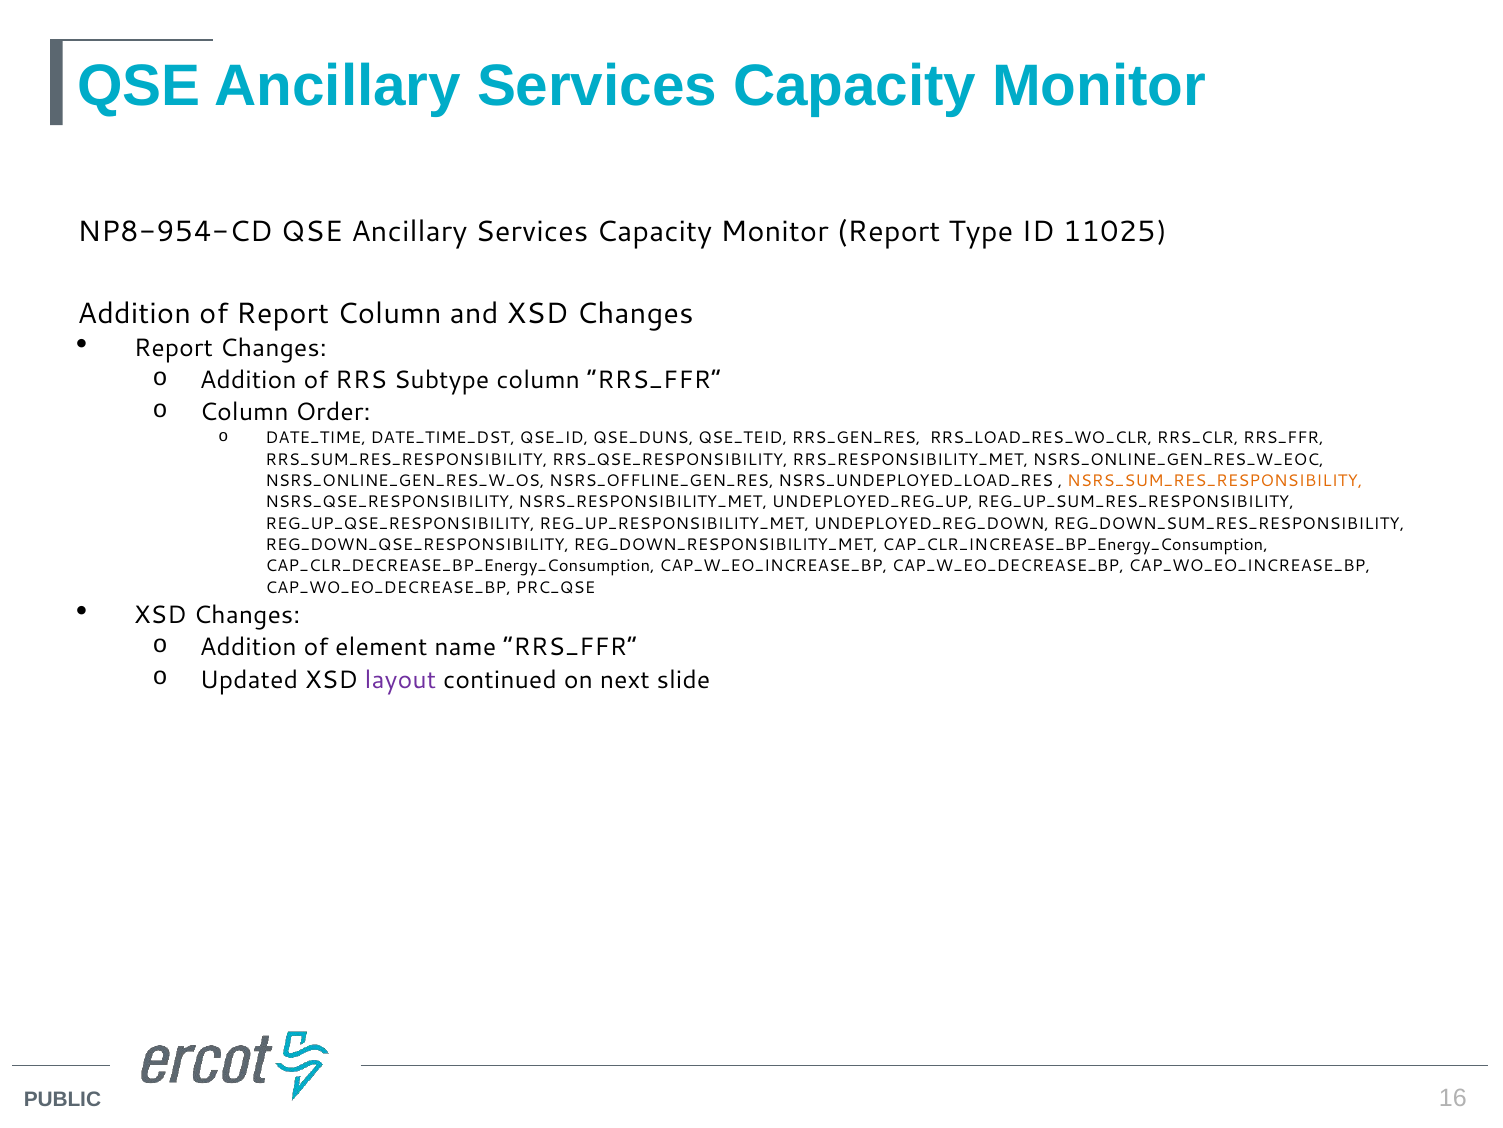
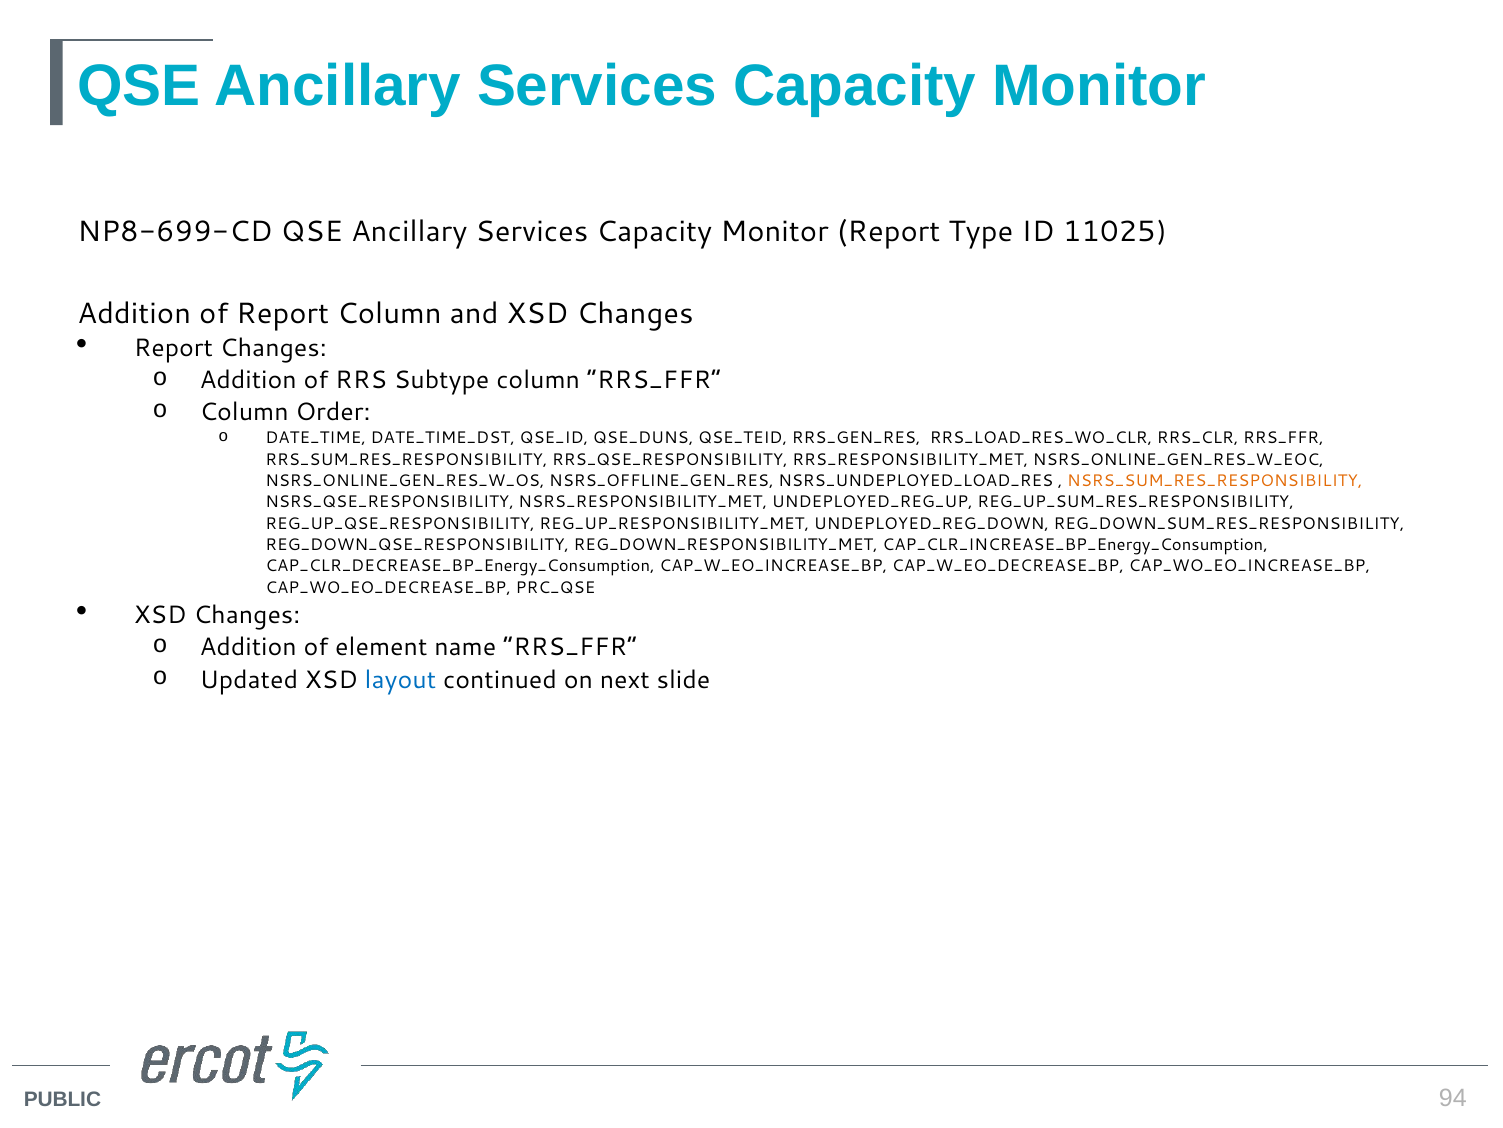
NP8-954-CD: NP8-954-CD -> NP8-699-CD
layout colour: purple -> blue
16: 16 -> 94
